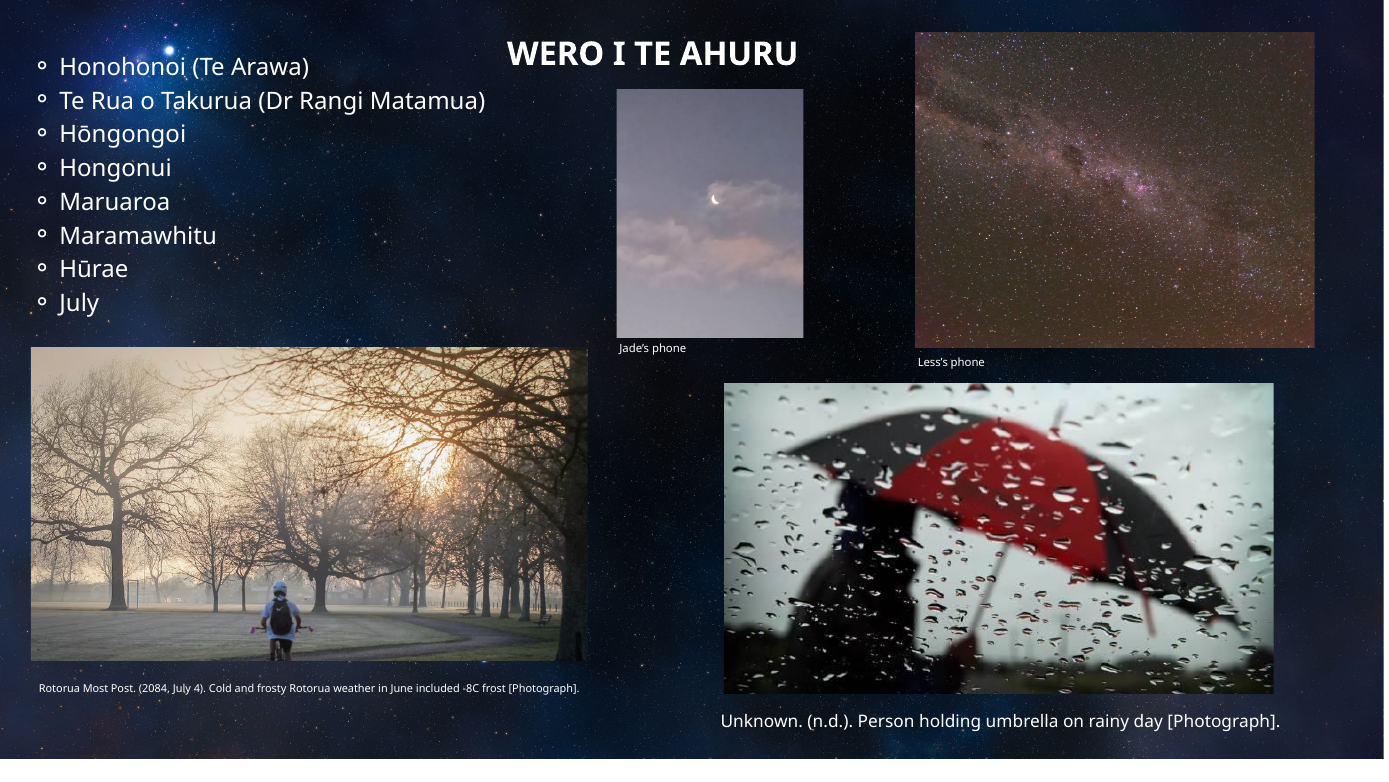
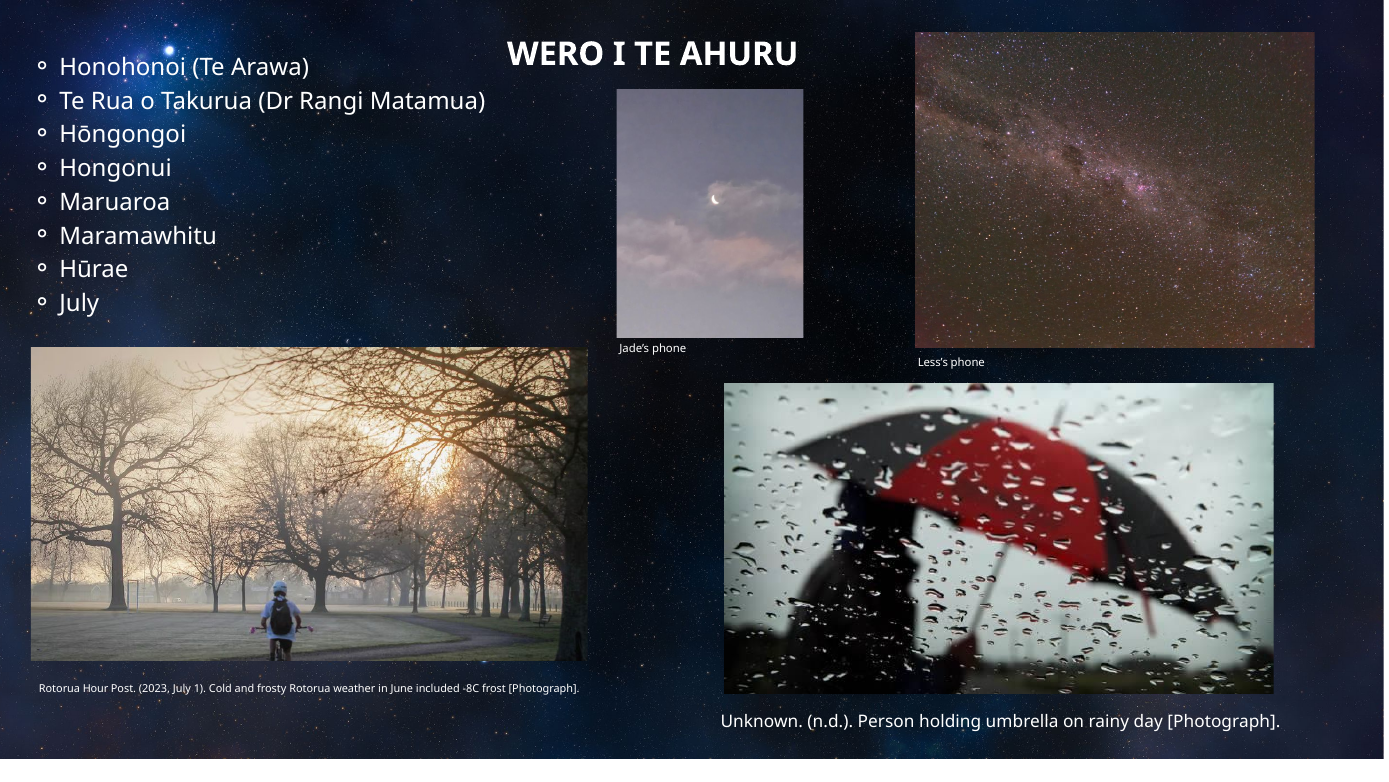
Most: Most -> Hour
2084: 2084 -> 2023
4: 4 -> 1
